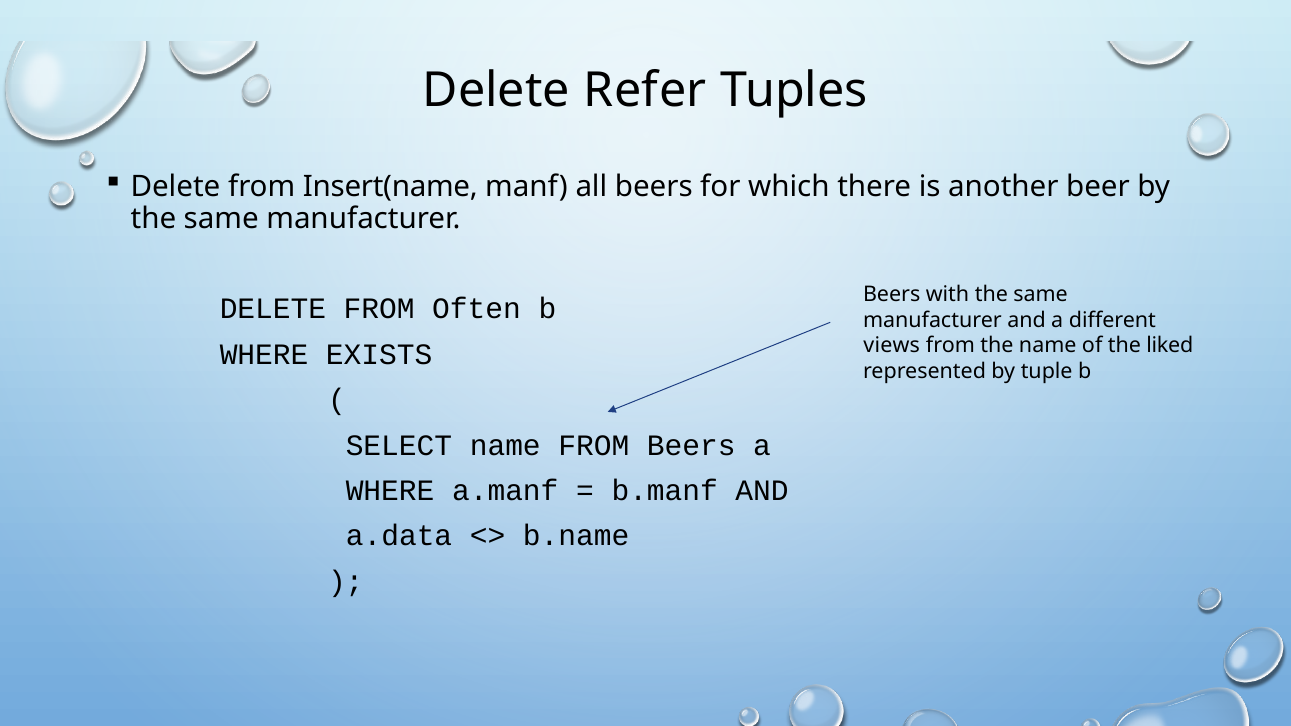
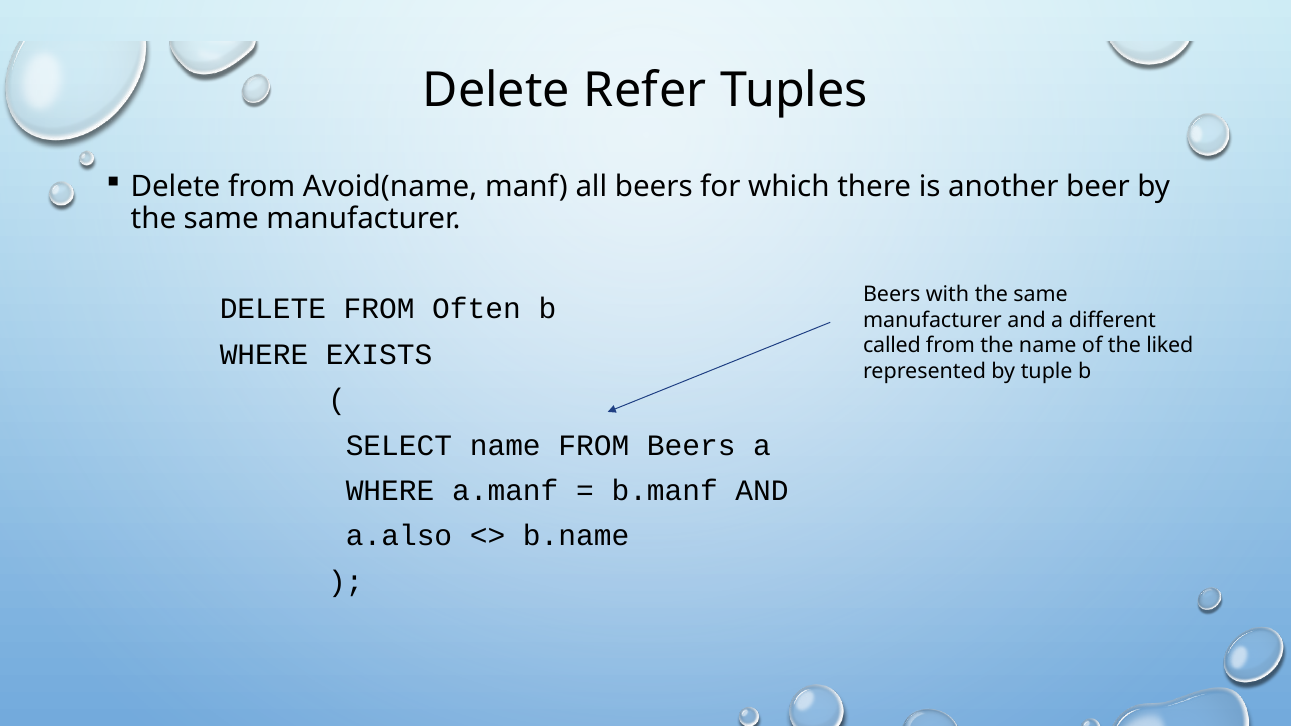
Insert(name: Insert(name -> Avoid(name
views: views -> called
a.data: a.data -> a.also
